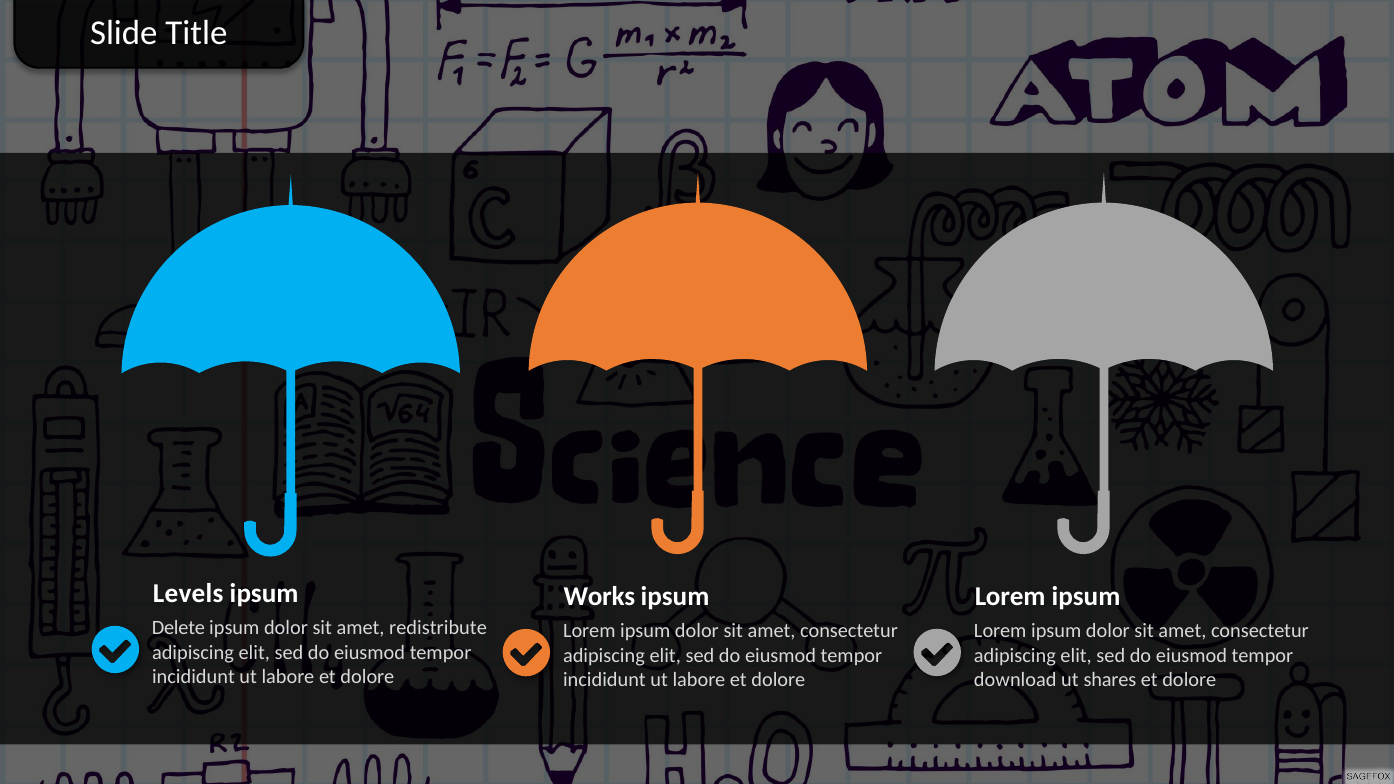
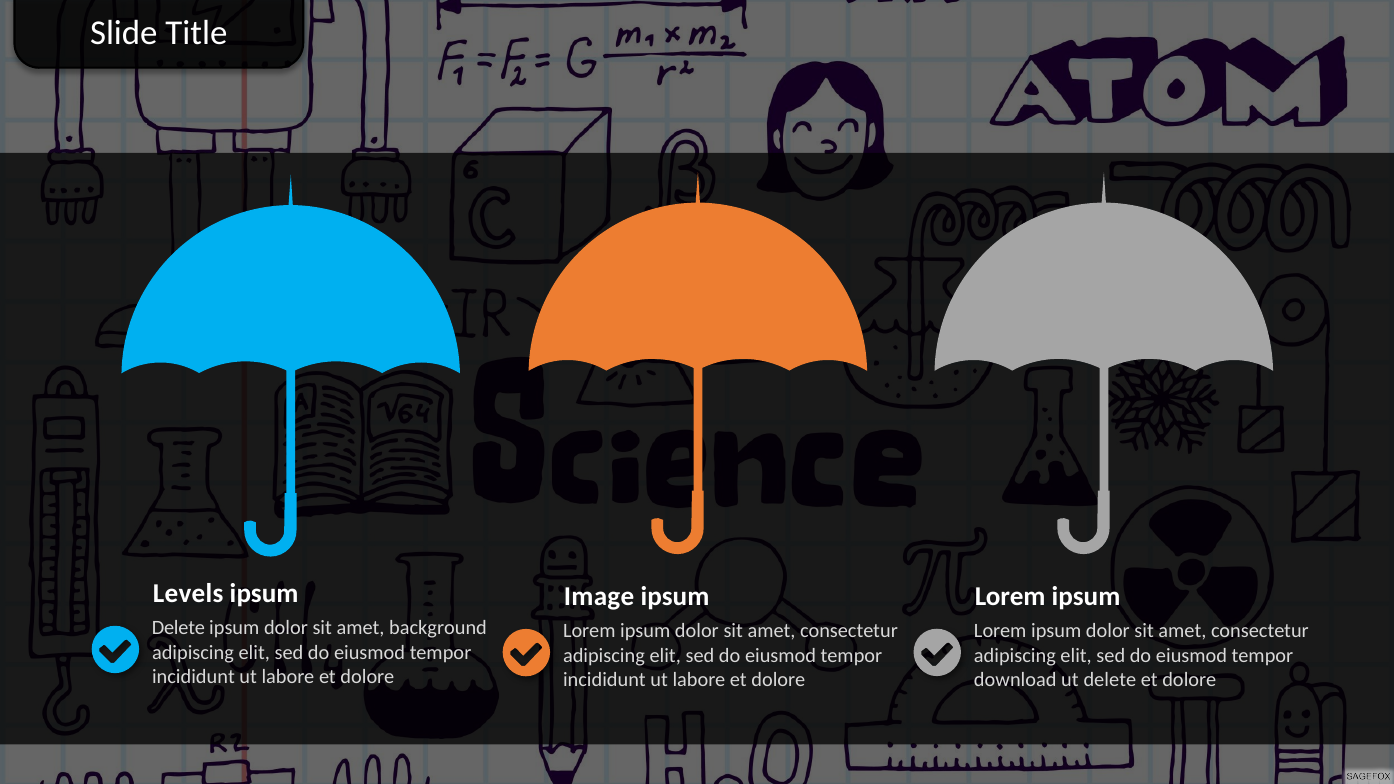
Works: Works -> Image
redistribute: redistribute -> background
ut shares: shares -> delete
